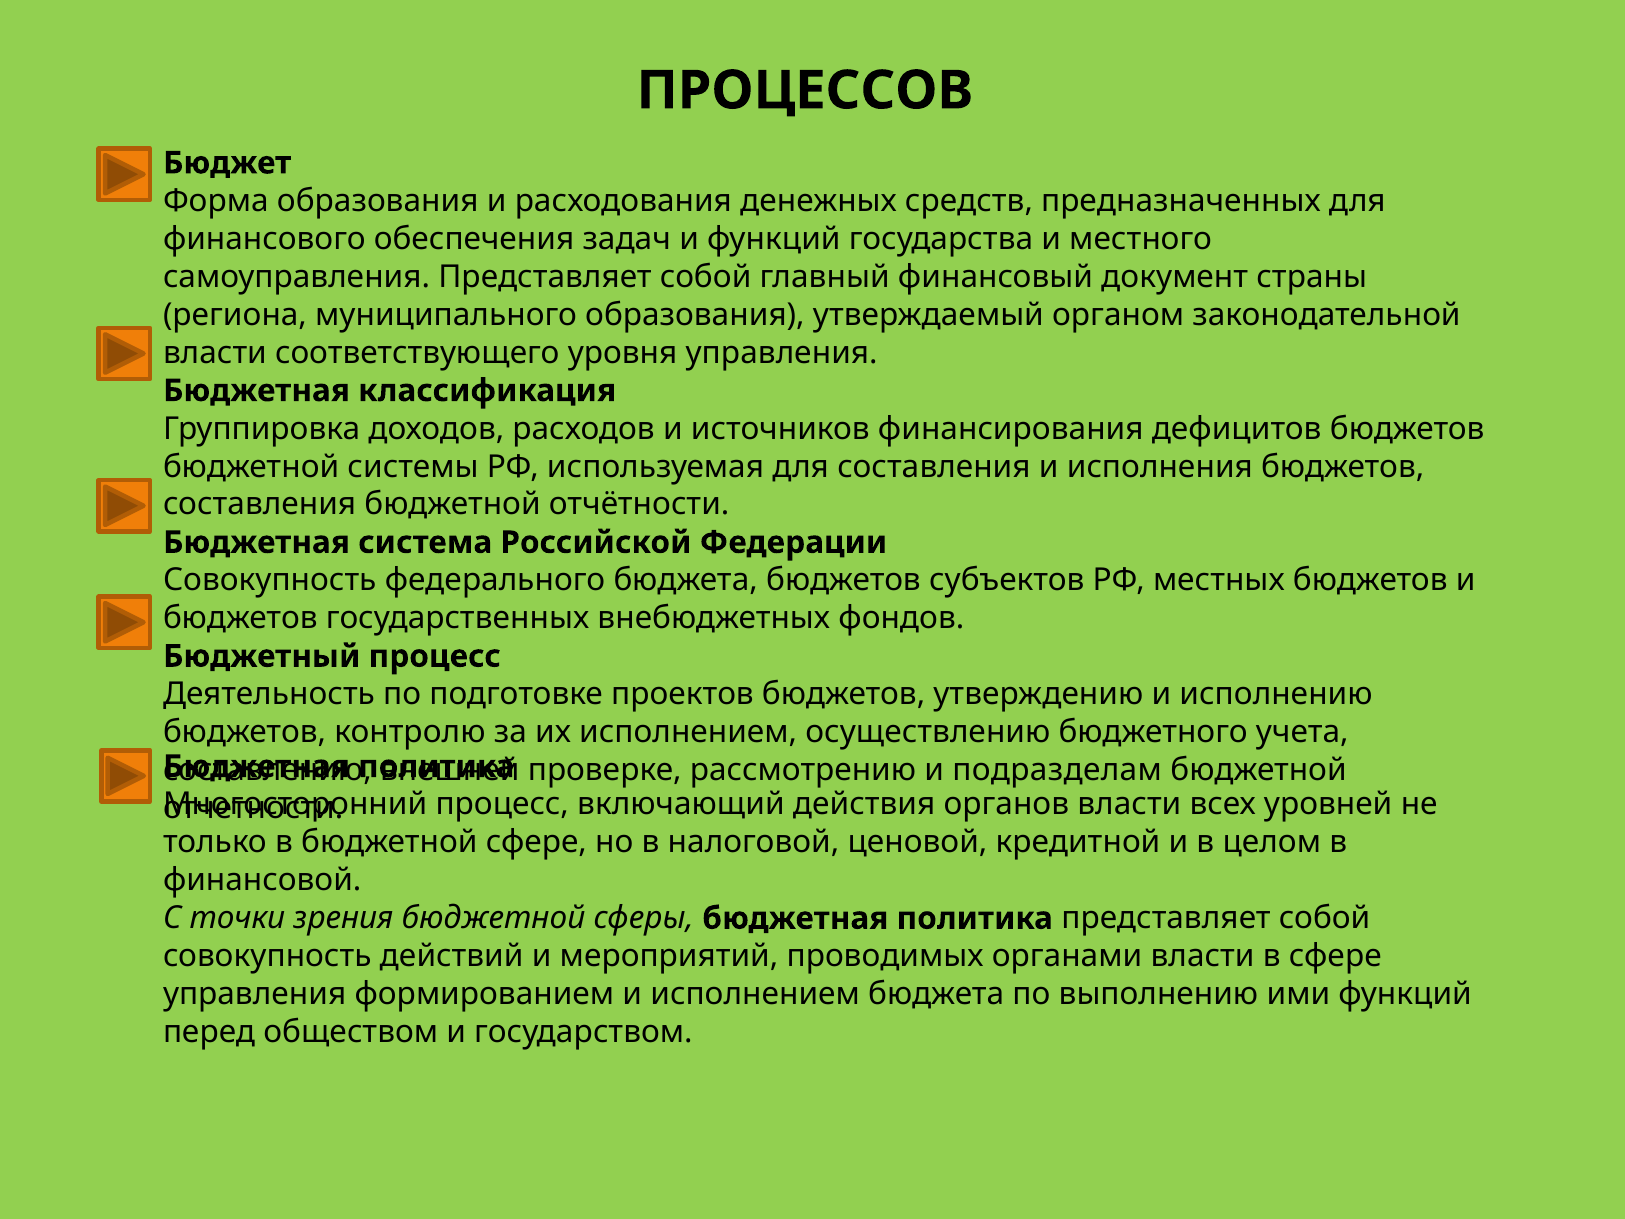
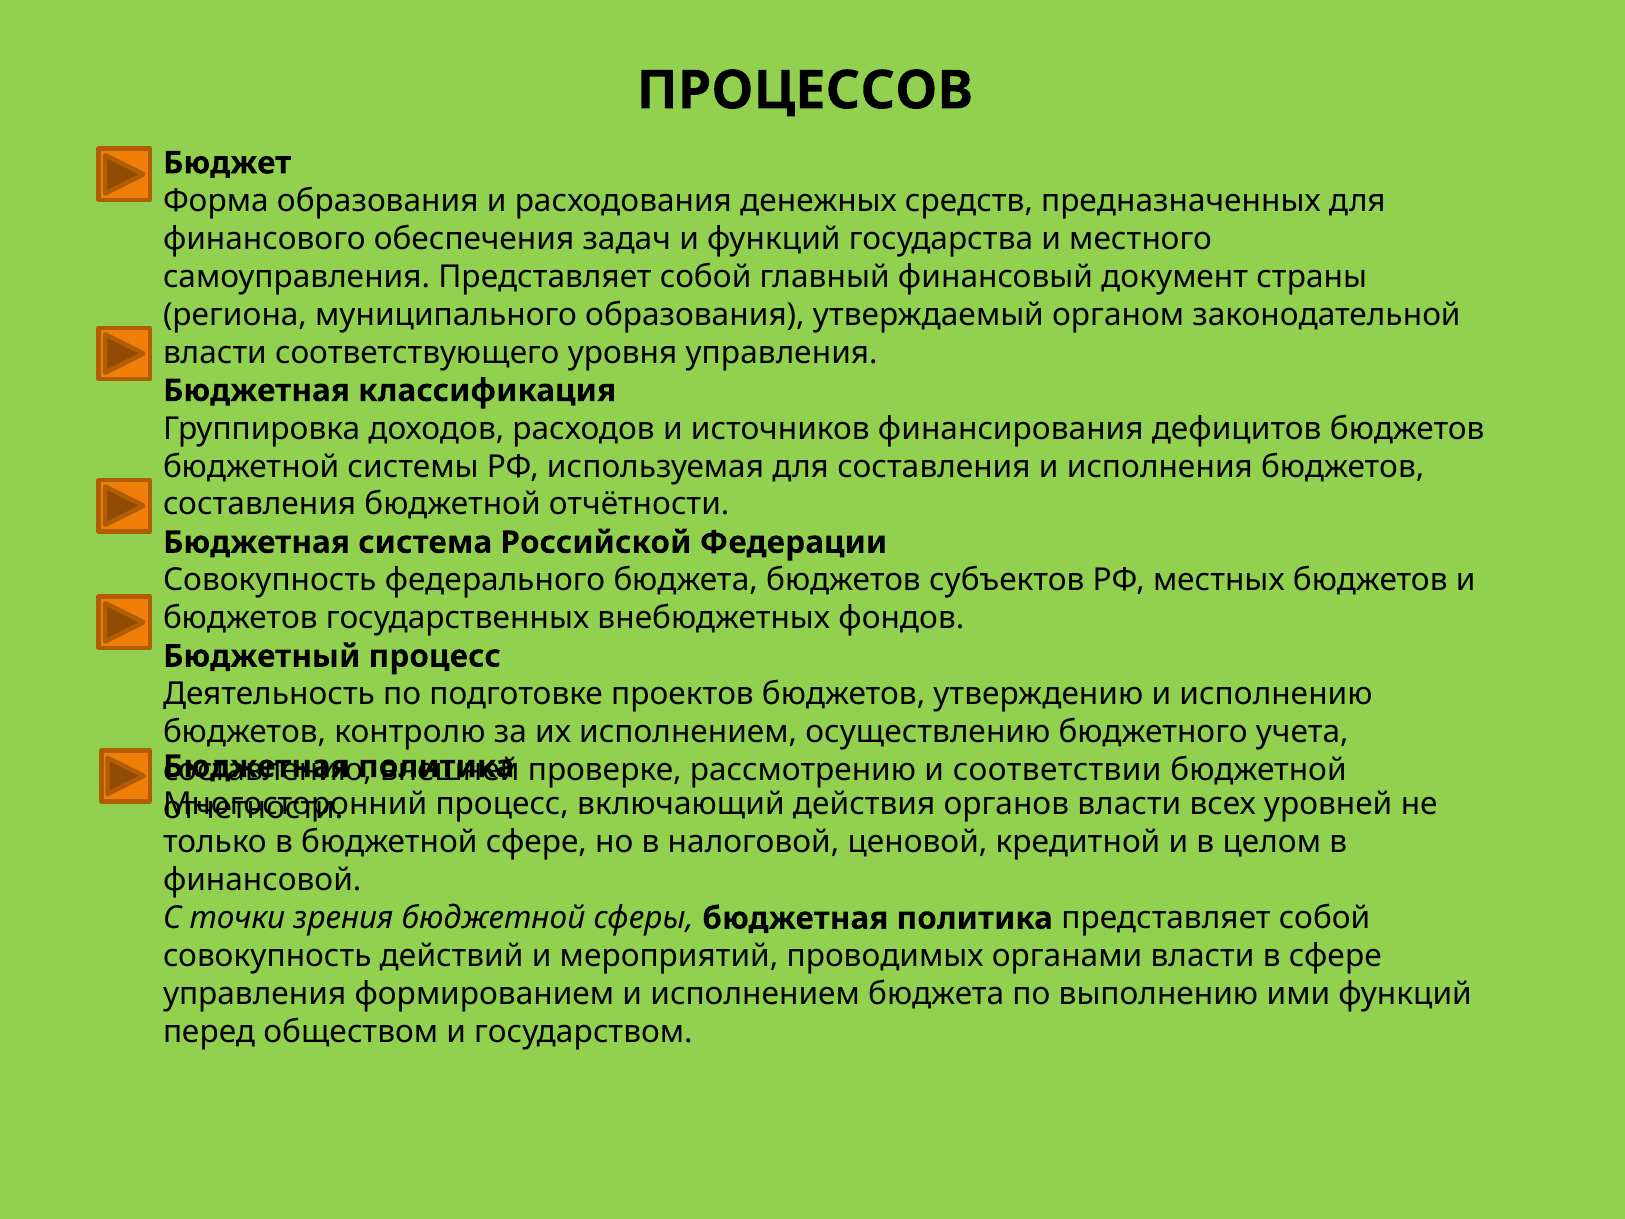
подразделам: подразделам -> соответствии
